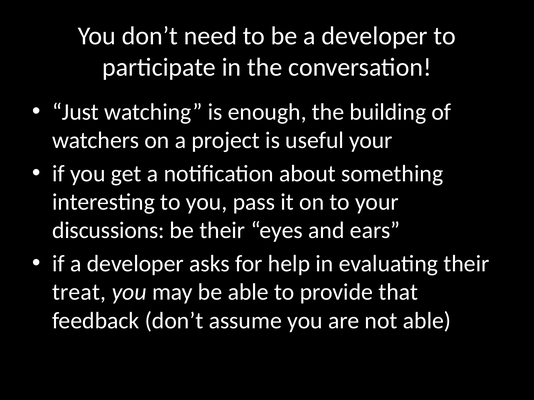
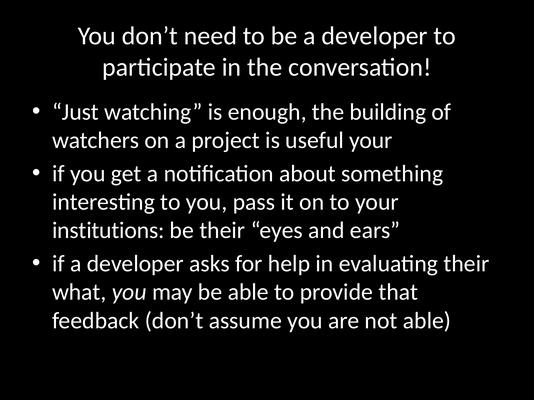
discussions: discussions -> institutions
treat: treat -> what
